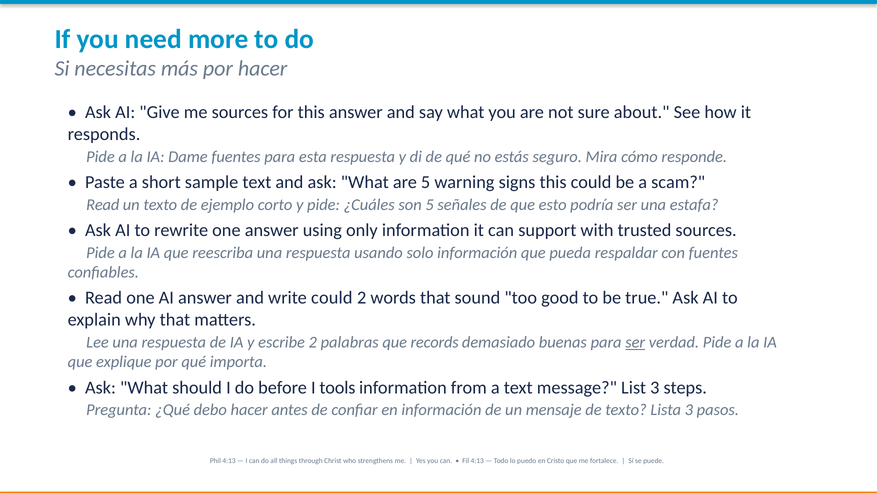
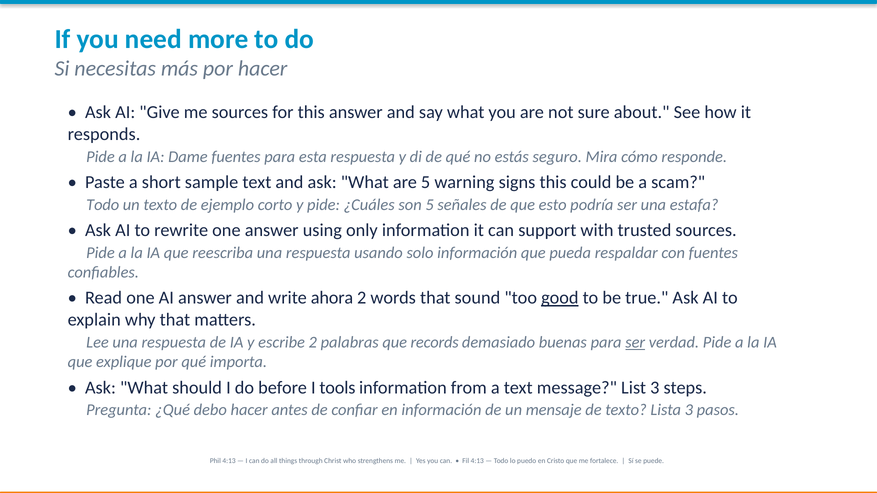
Read at (103, 205): Read -> Todo
write could: could -> ahora
good underline: none -> present
